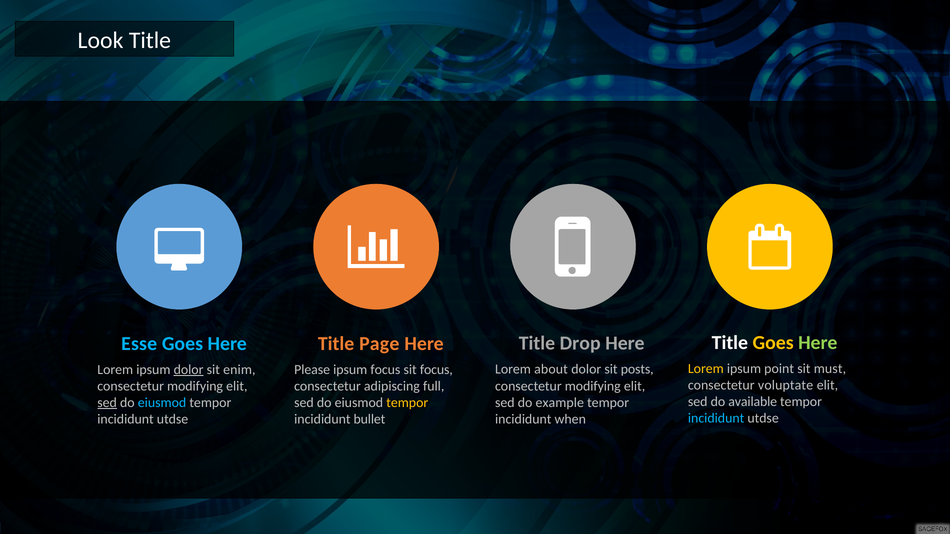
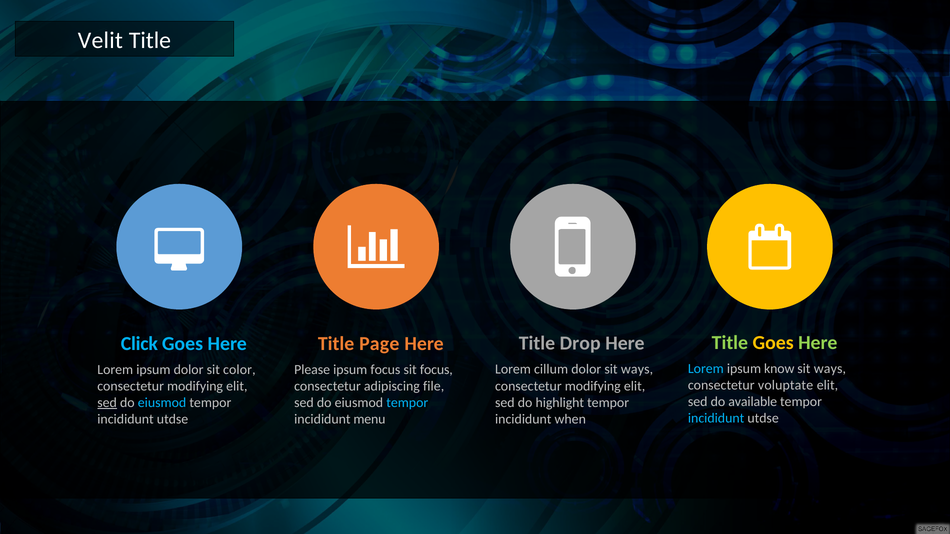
Look: Look -> Velit
Title at (730, 343) colour: white -> light green
Esse: Esse -> Click
Lorem at (706, 369) colour: yellow -> light blue
point: point -> know
must at (830, 369): must -> ways
about: about -> cillum
dolor sit posts: posts -> ways
dolor at (189, 370) underline: present -> none
enim: enim -> color
full: full -> file
example: example -> highlight
tempor at (407, 403) colour: yellow -> light blue
bullet: bullet -> menu
